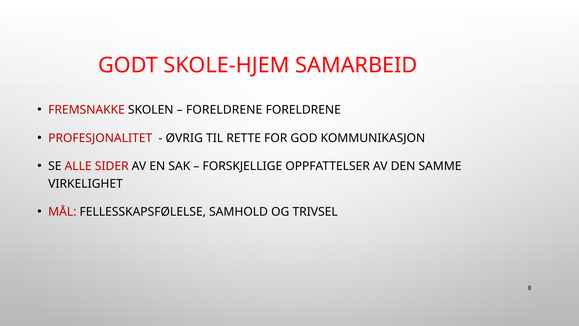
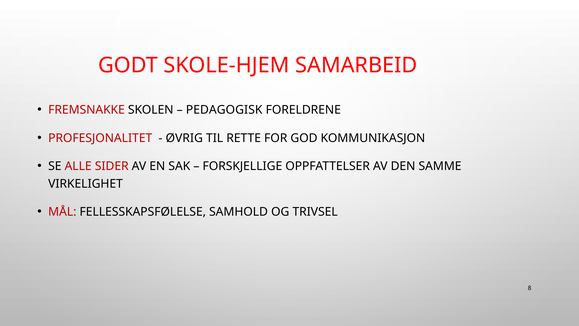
FORELDRENE at (224, 110): FORELDRENE -> PEDAGOGISK
